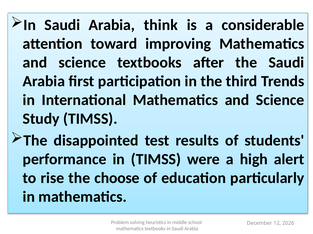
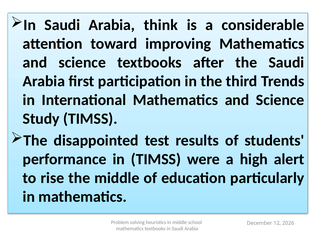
the choose: choose -> middle
